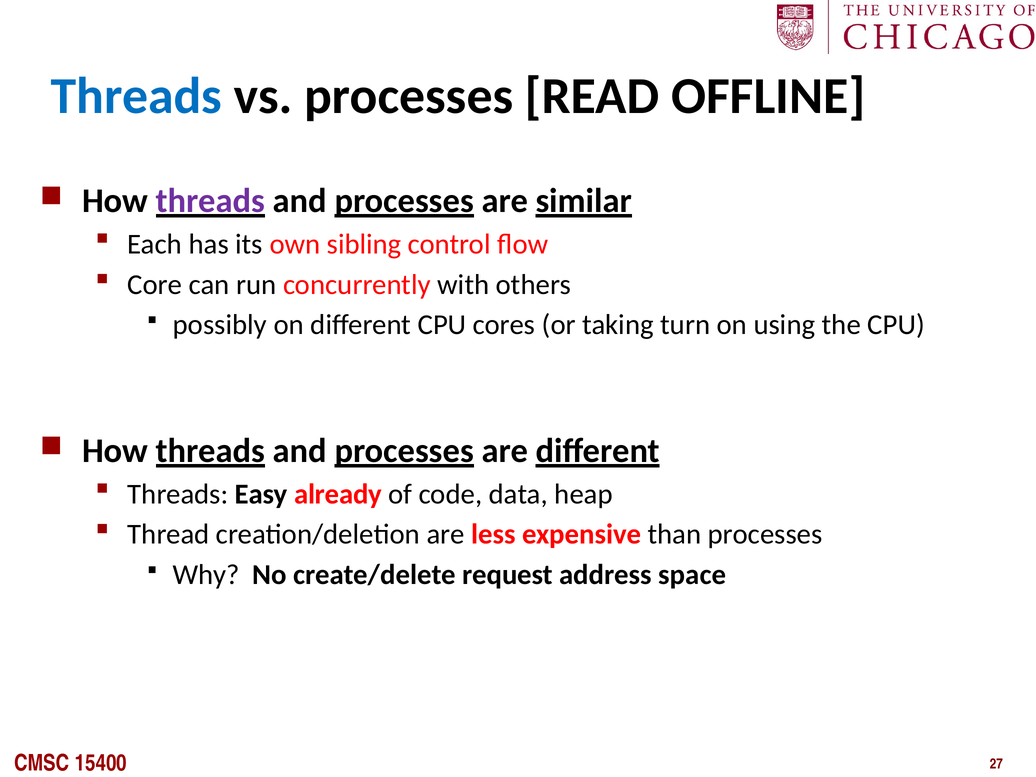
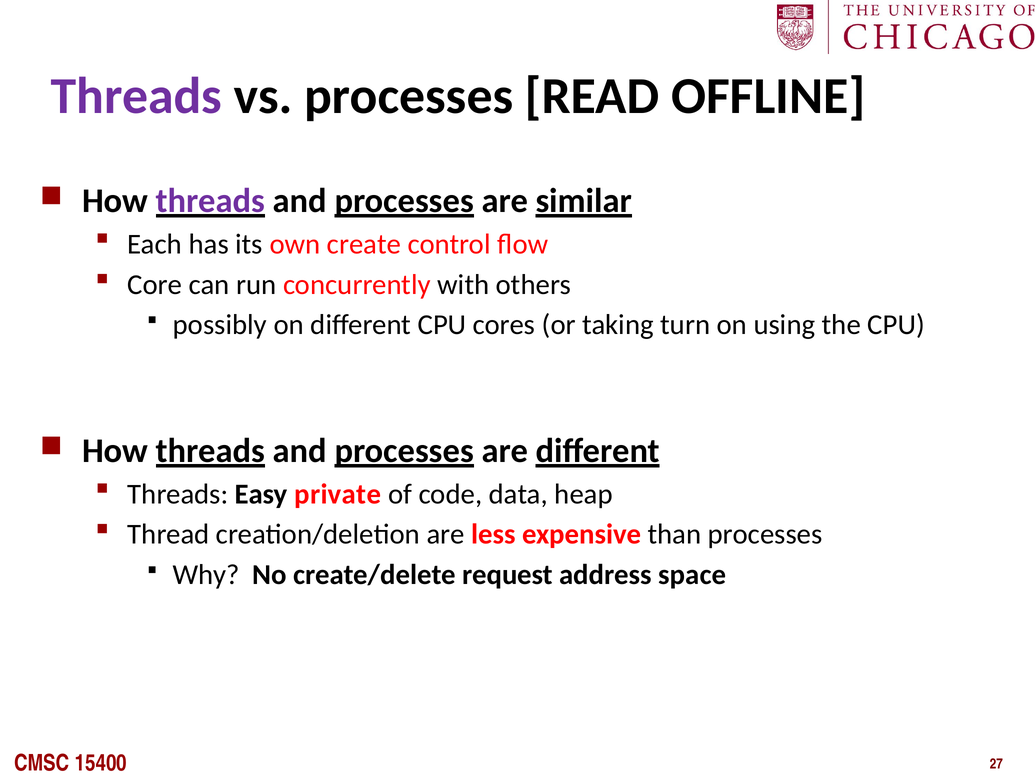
Threads at (136, 96) colour: blue -> purple
sibling: sibling -> create
already: already -> private
